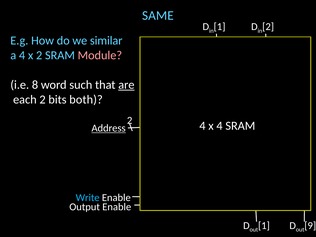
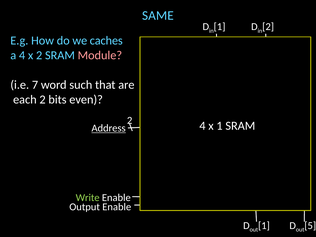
similar: similar -> caches
8: 8 -> 7
are underline: present -> none
both: both -> even
x 4: 4 -> 1
Write colour: light blue -> light green
9: 9 -> 5
